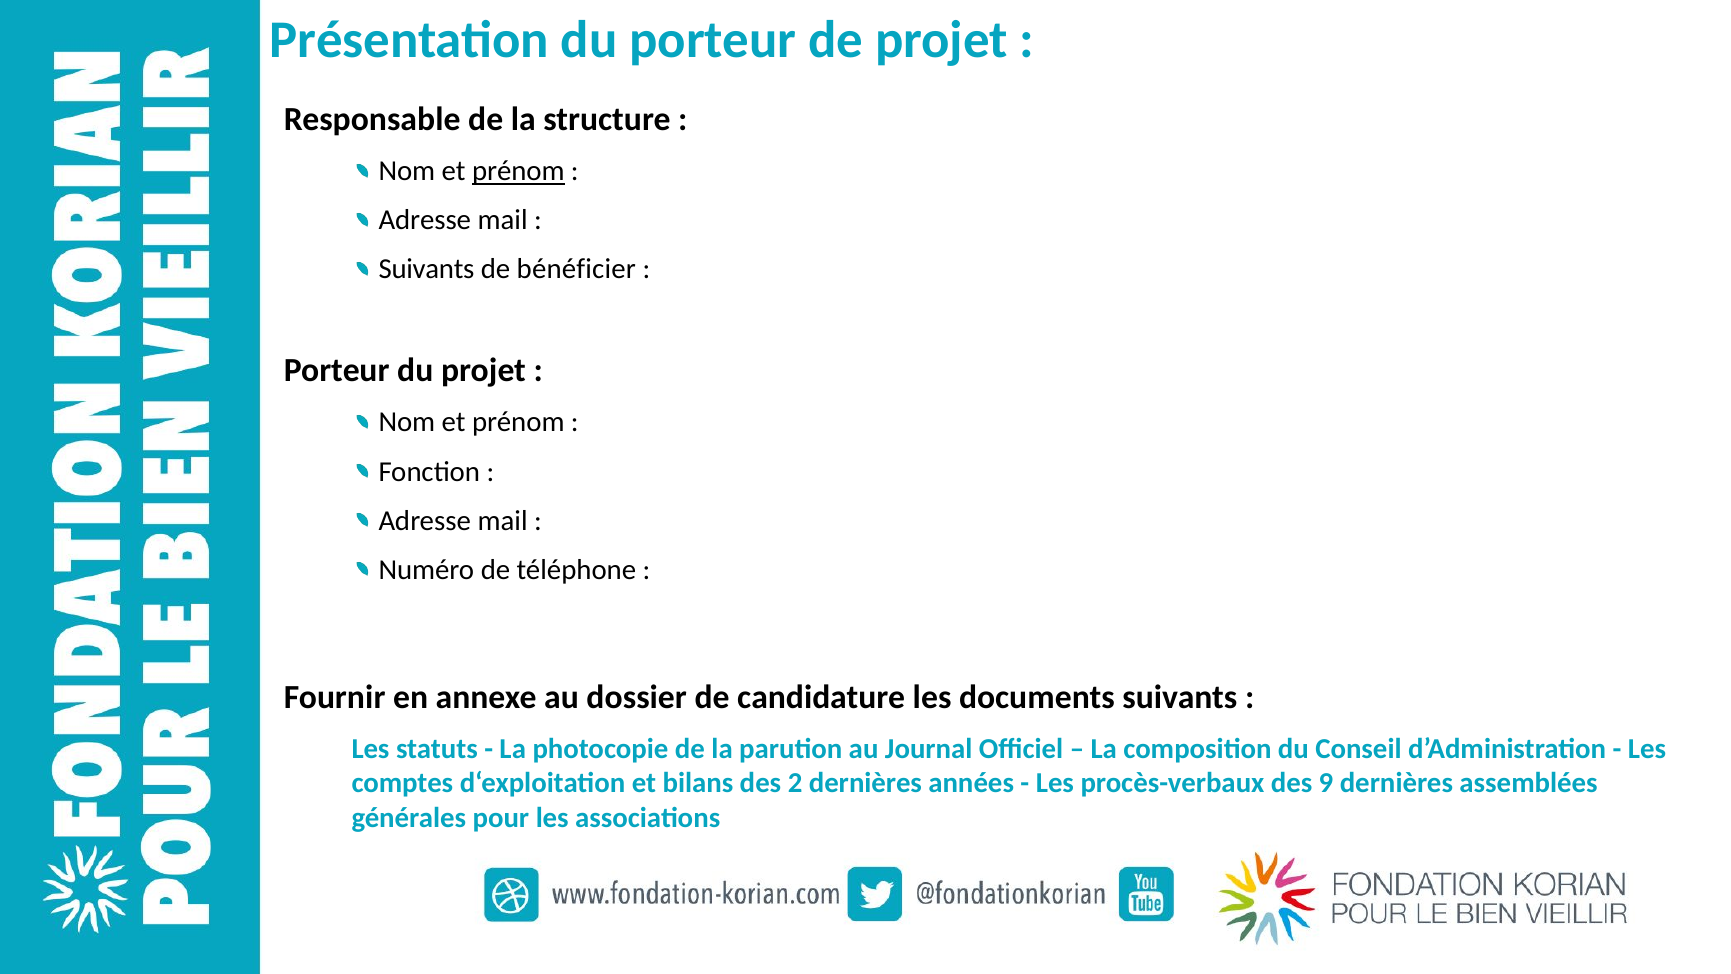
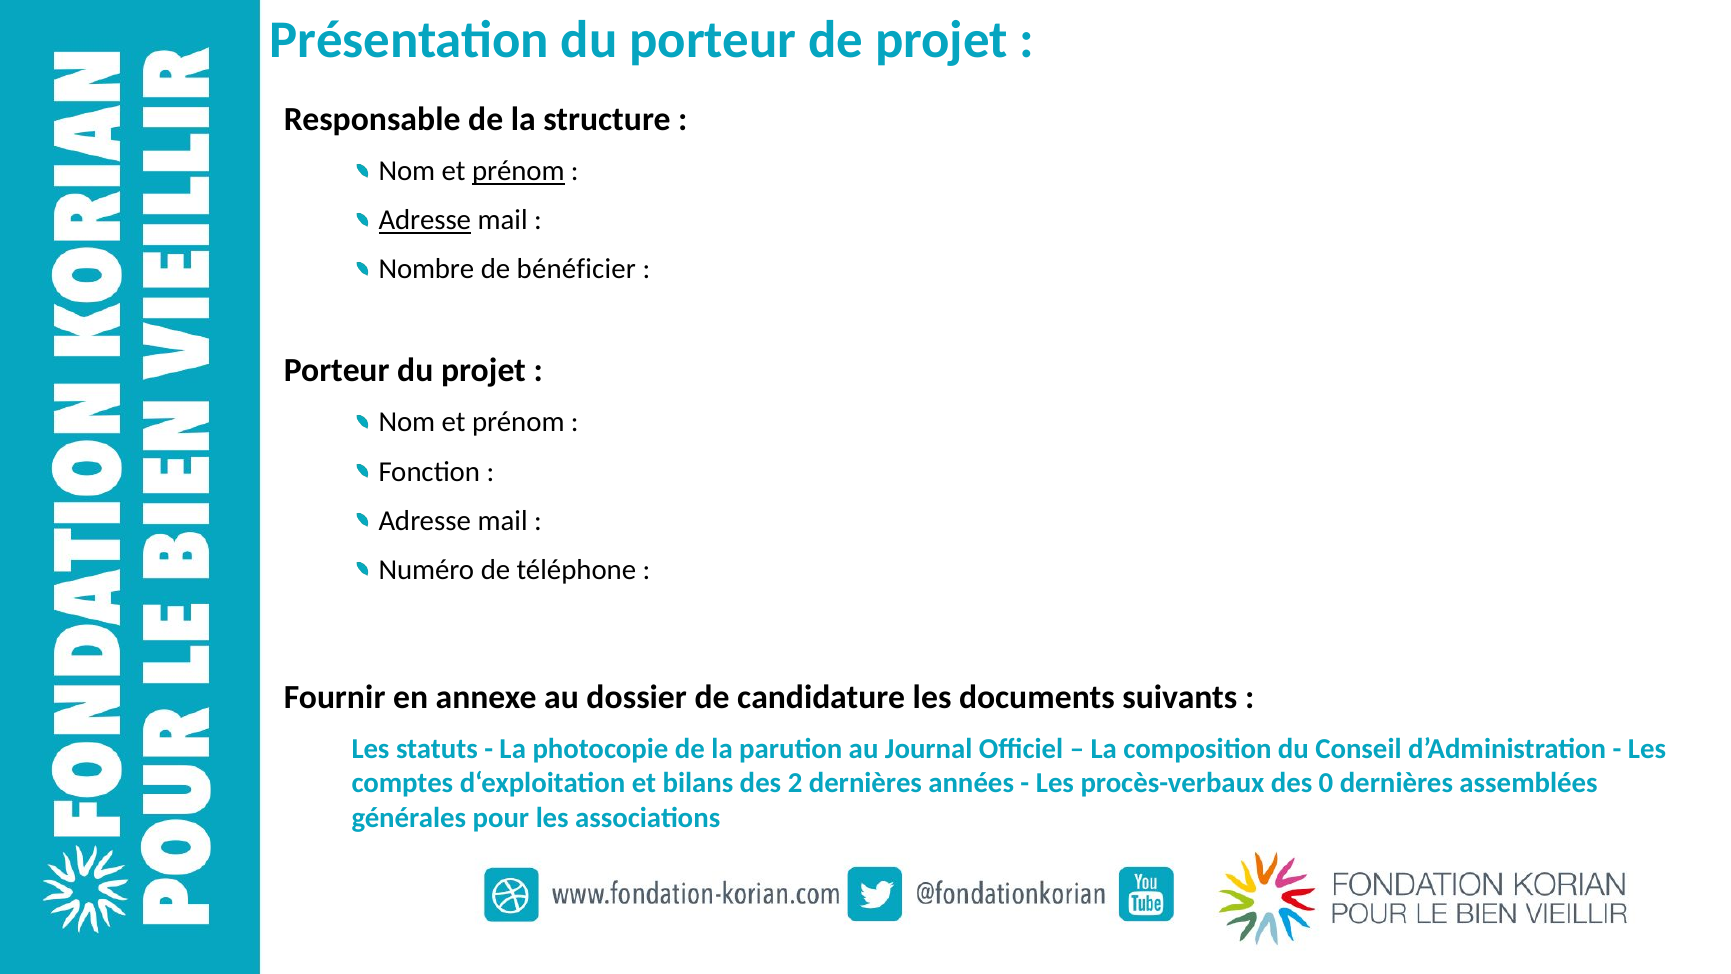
Adresse at (425, 220) underline: none -> present
Suivants at (426, 269): Suivants -> Nombre
9: 9 -> 0
